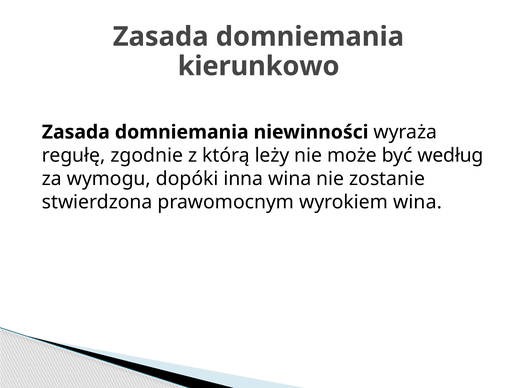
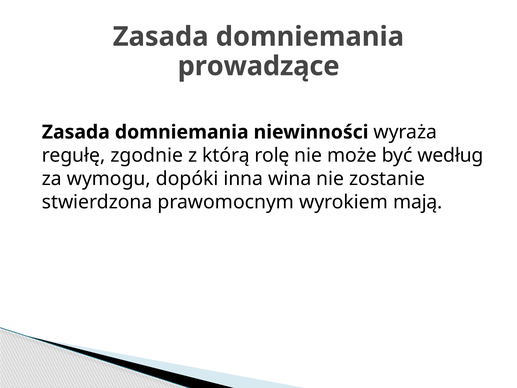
kierunkowo: kierunkowo -> prowadzące
leży: leży -> rolę
wyrokiem wina: wina -> mają
